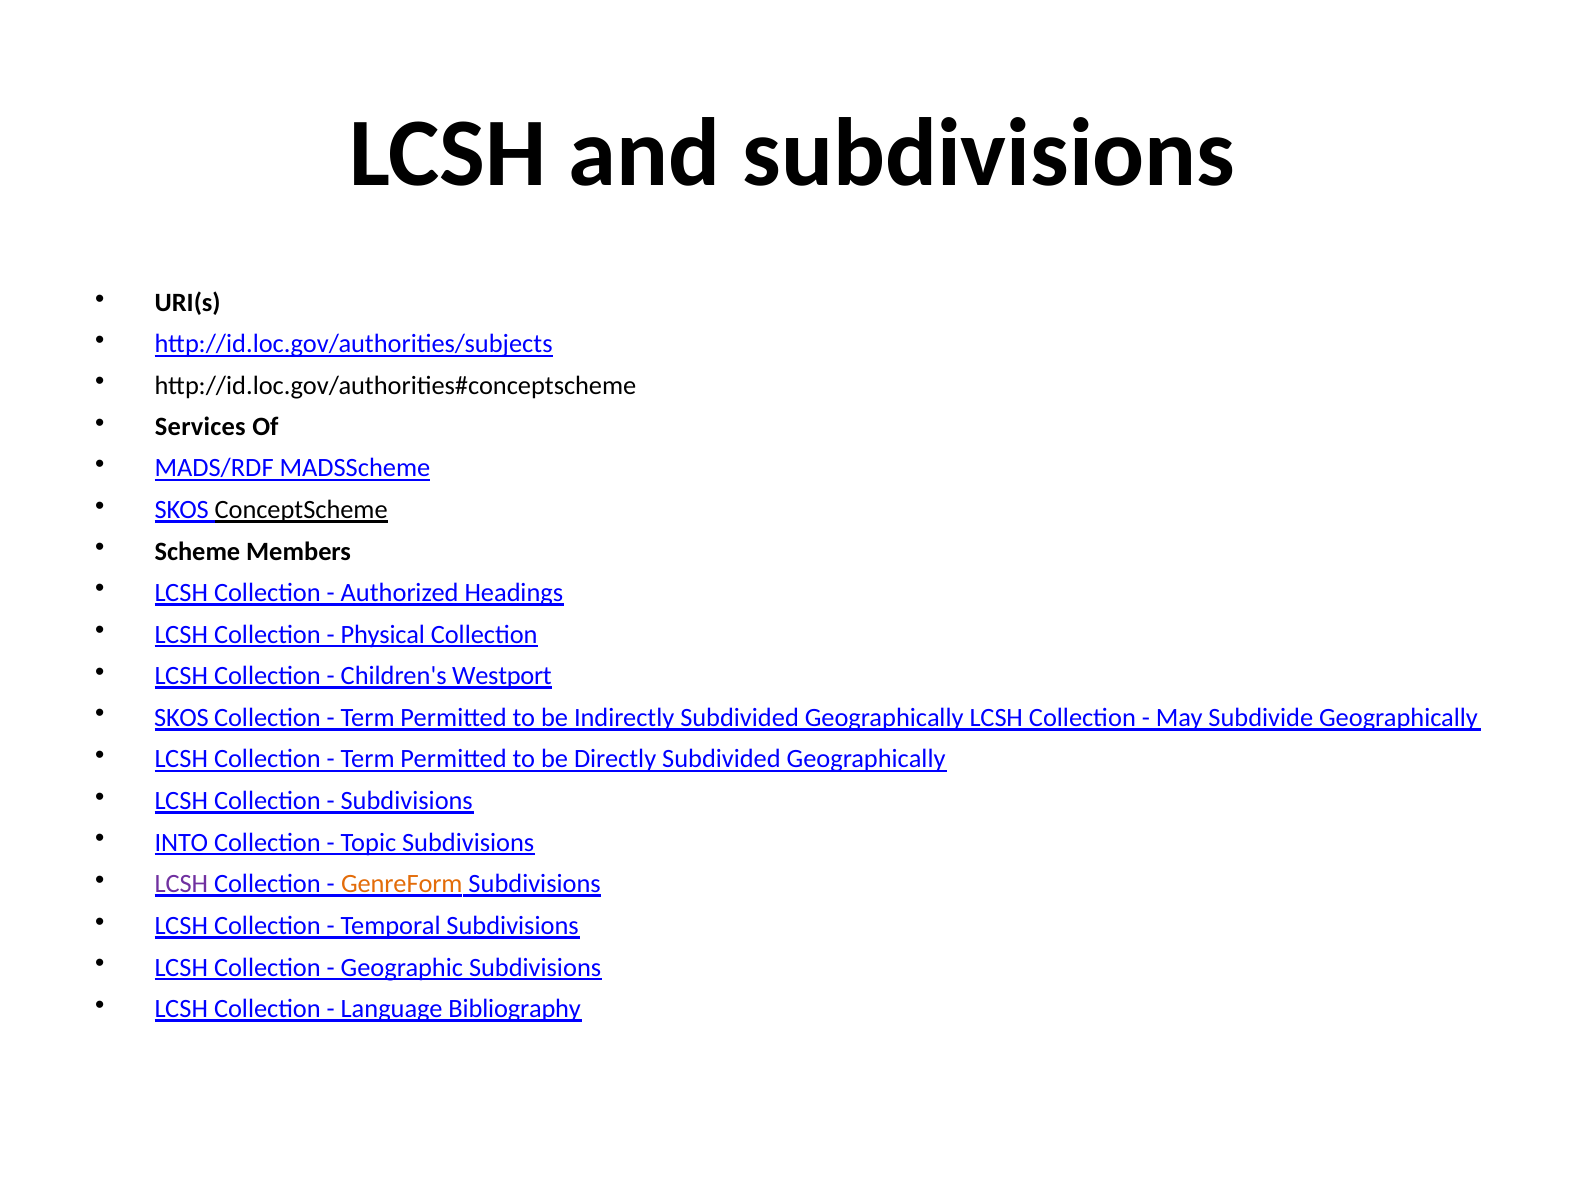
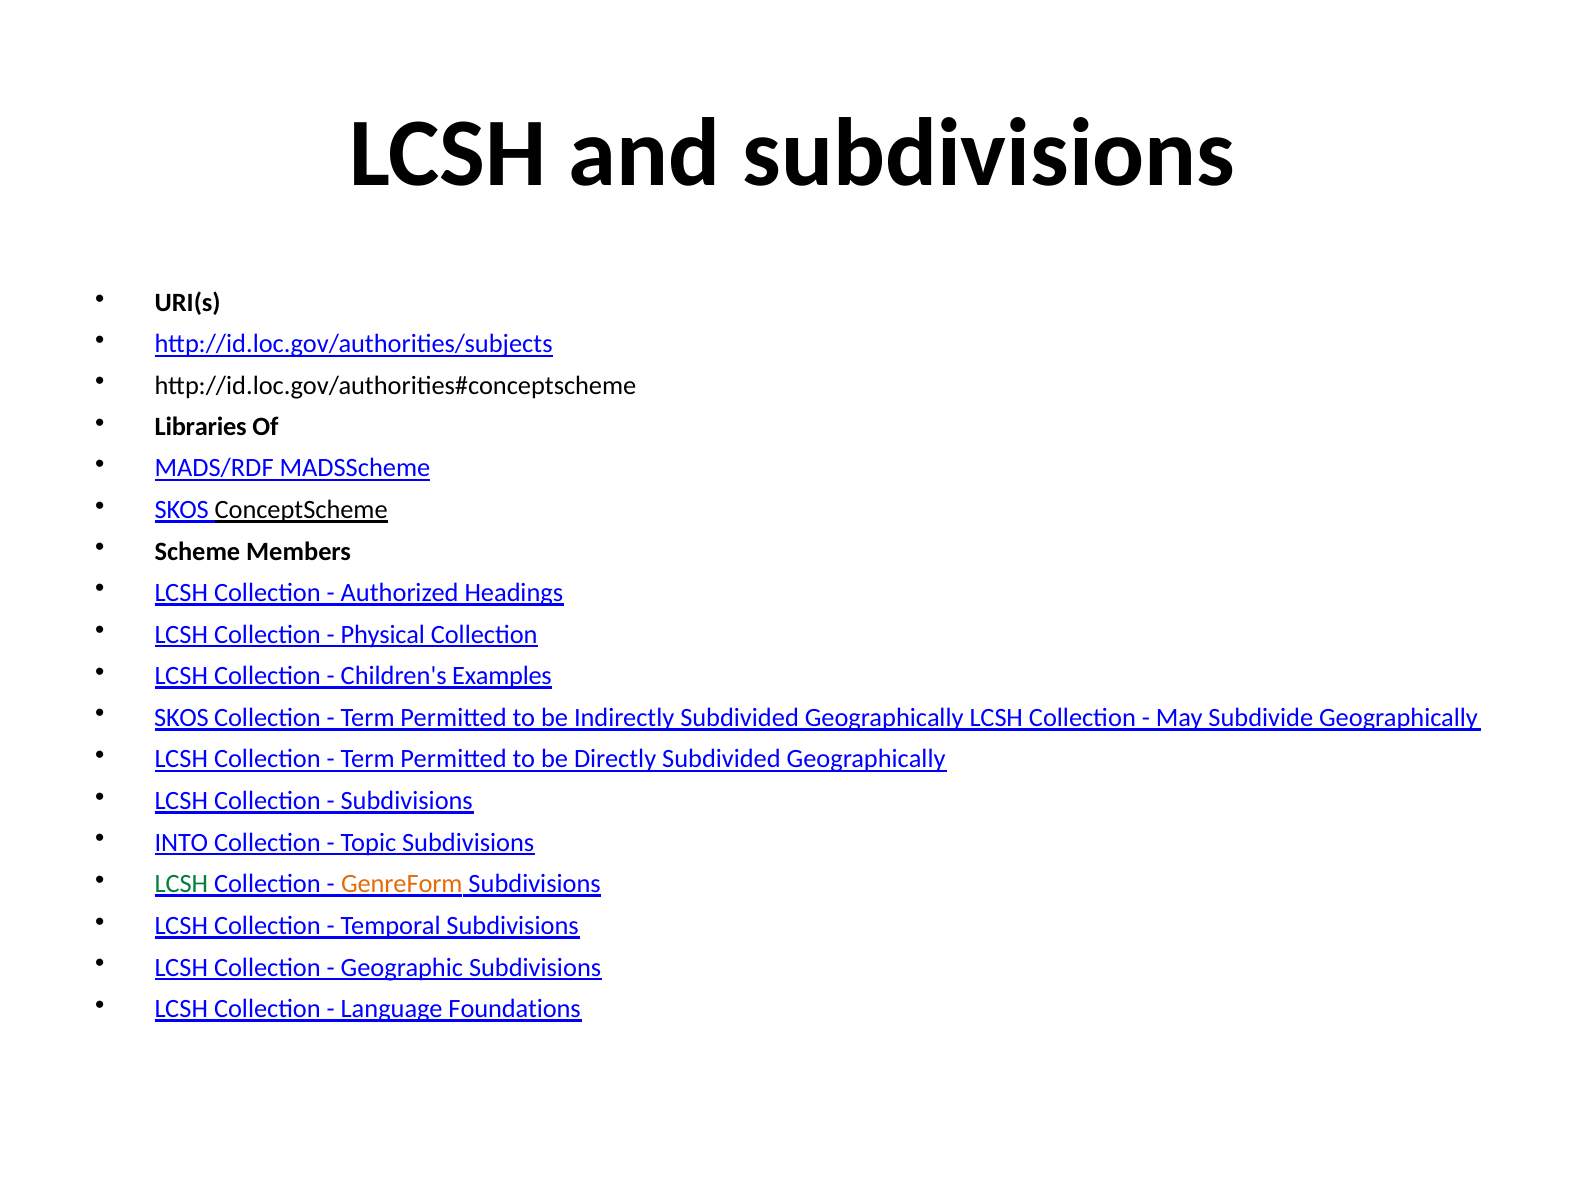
Services: Services -> Libraries
Westport: Westport -> Examples
LCSH at (181, 885) colour: purple -> green
Bibliography: Bibliography -> Foundations
